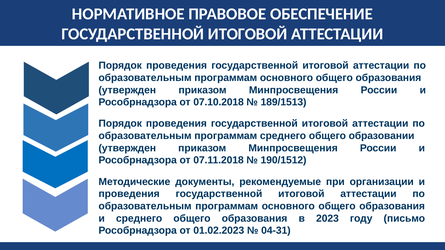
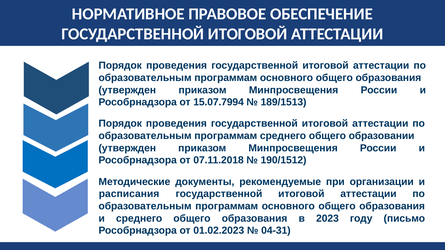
07.10.2018: 07.10.2018 -> 15.07.7994
проведения at (129, 194): проведения -> расписания
